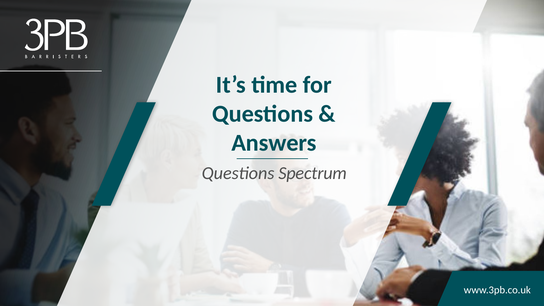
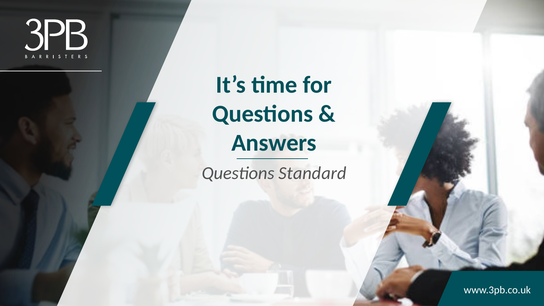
Spectrum: Spectrum -> Standard
